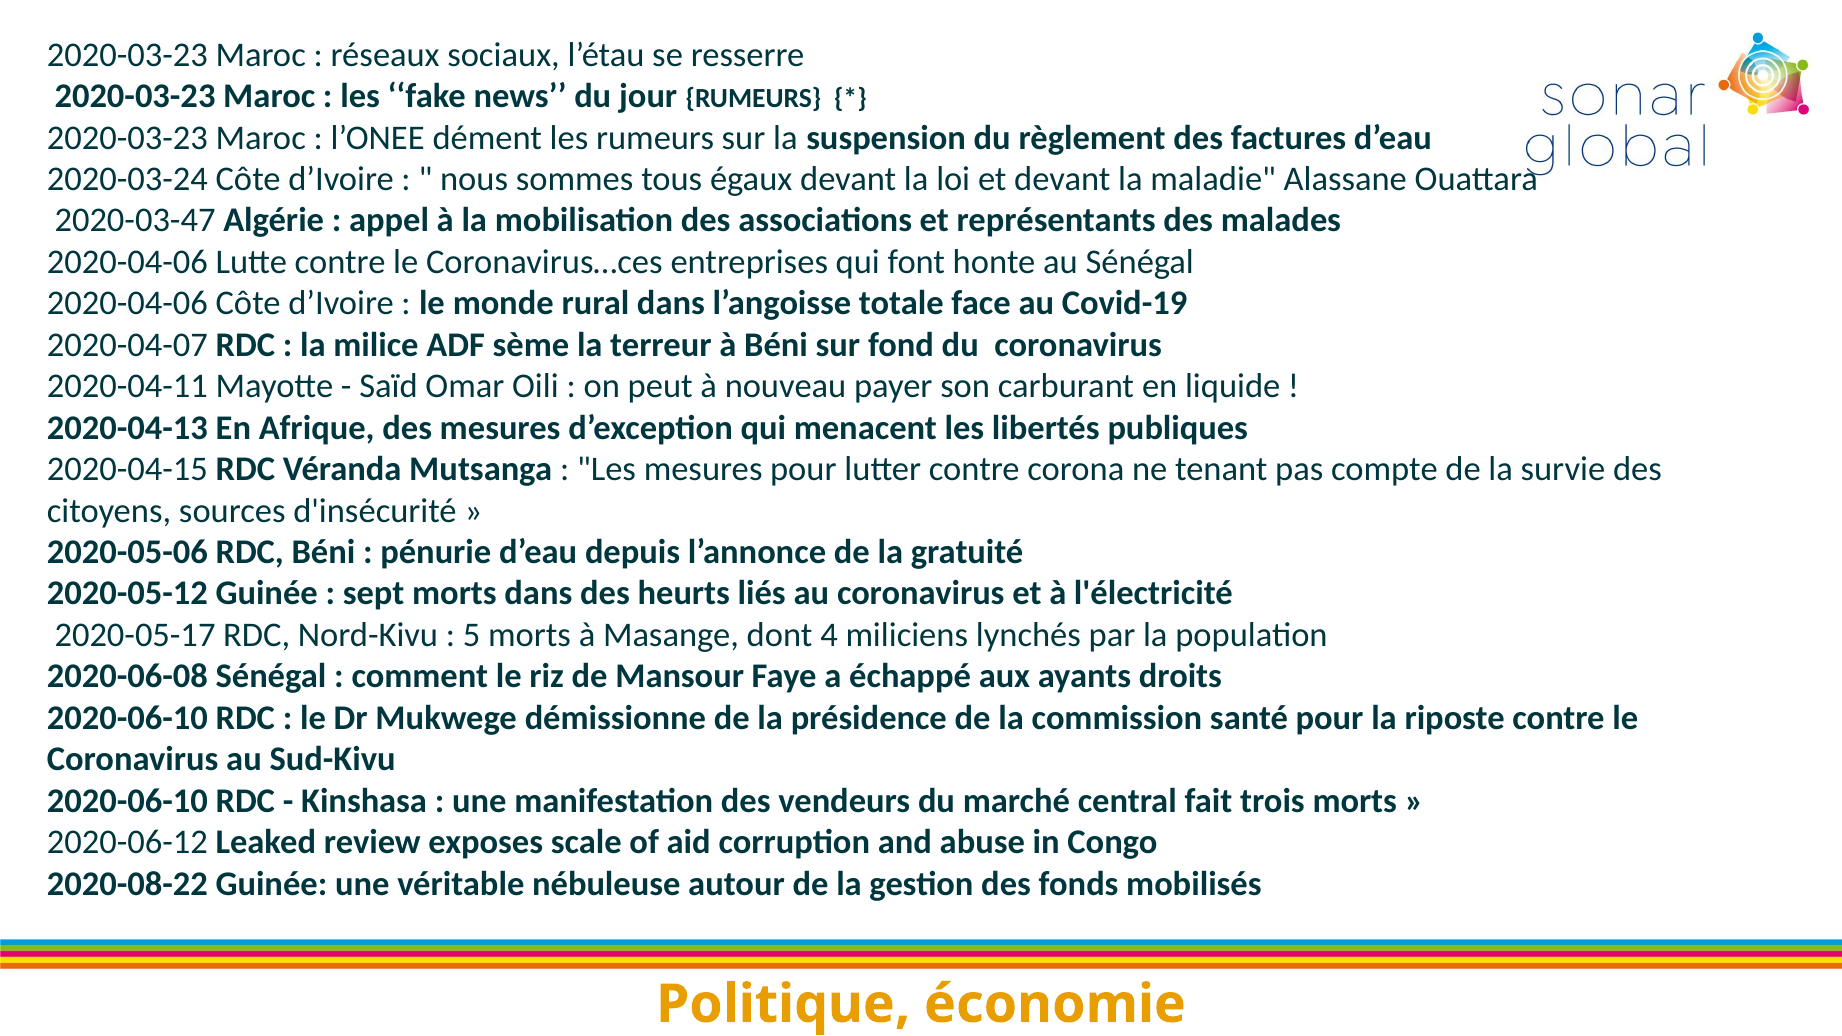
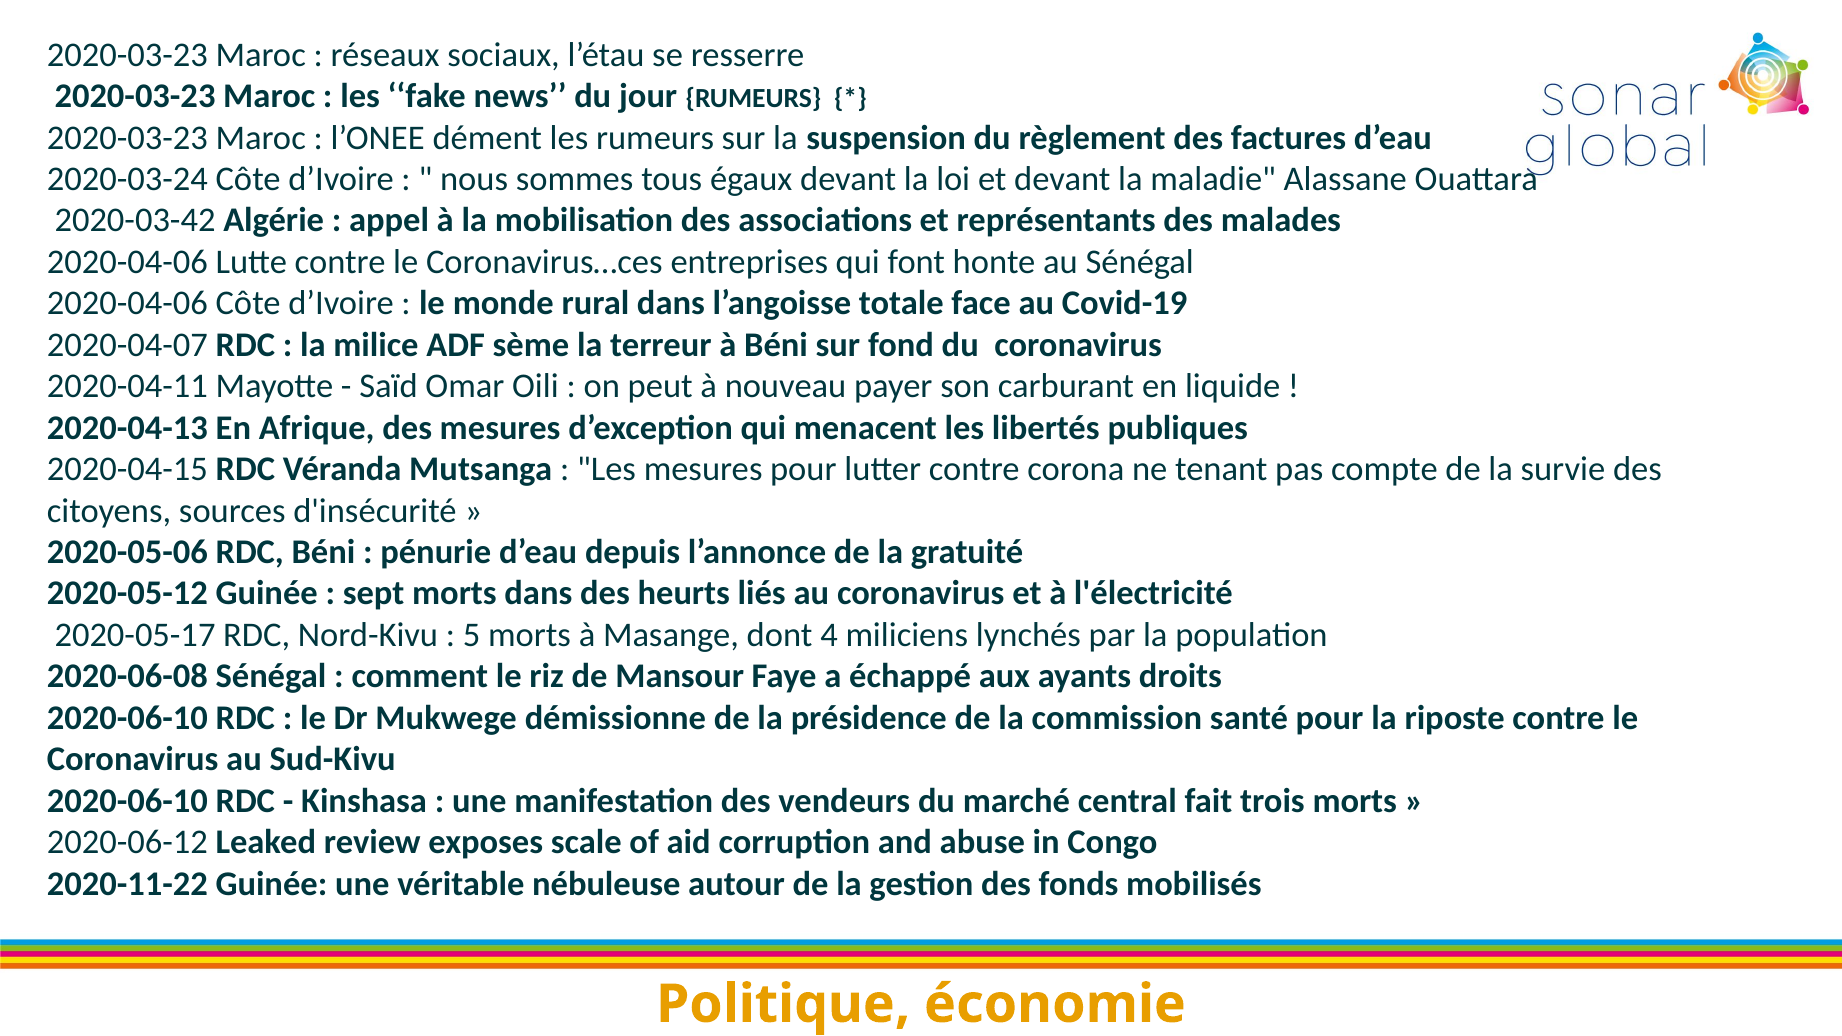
2020-03-47: 2020-03-47 -> 2020-03-42
2020-08-22: 2020-08-22 -> 2020-11-22
